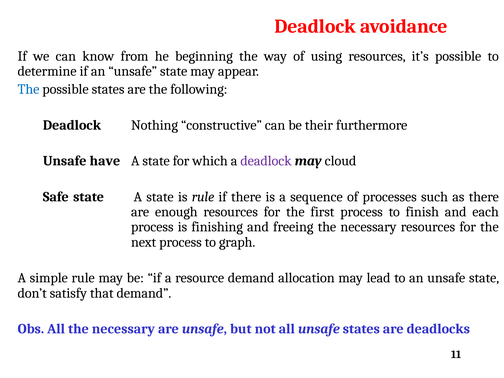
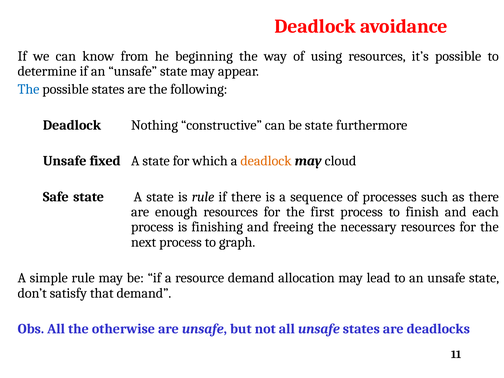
be their: their -> state
have: have -> fixed
deadlock at (266, 161) colour: purple -> orange
All the necessary: necessary -> otherwise
